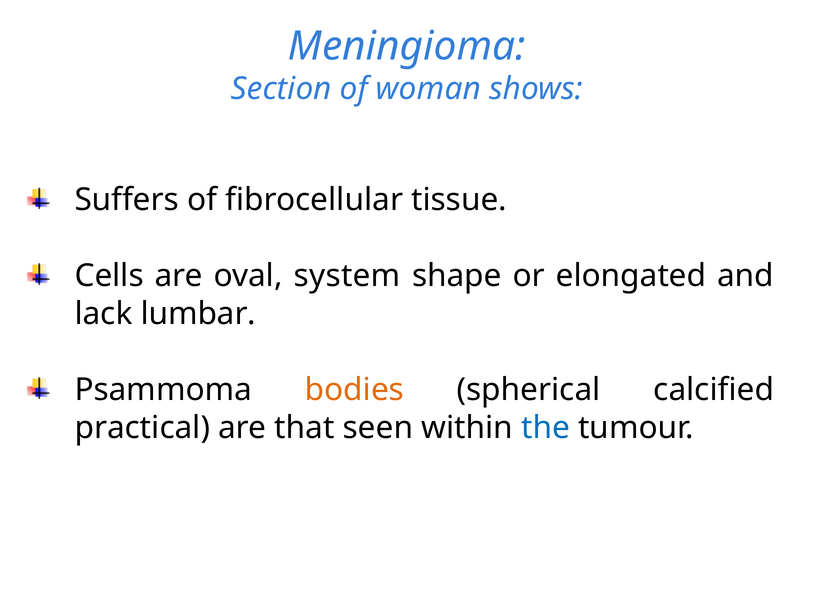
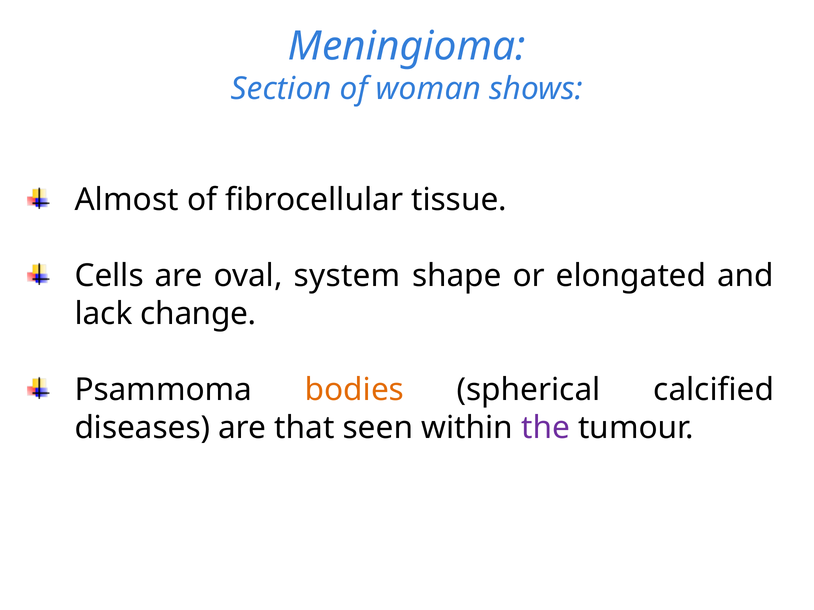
Suffers: Suffers -> Almost
lumbar: lumbar -> change
practical: practical -> diseases
the colour: blue -> purple
